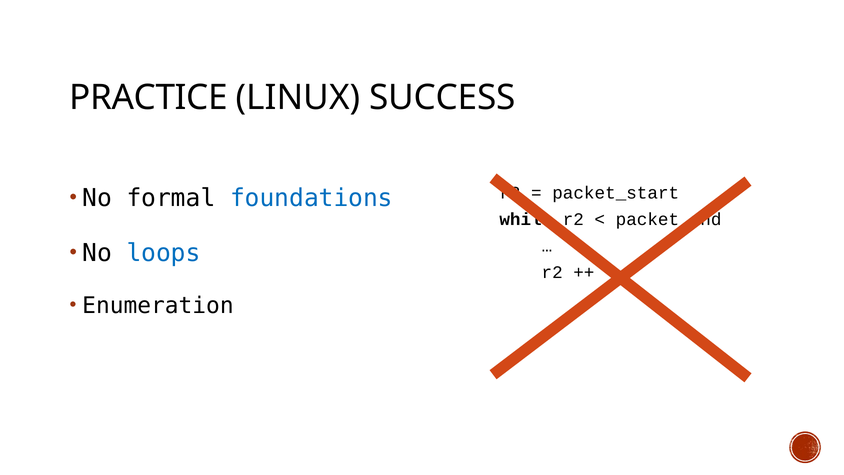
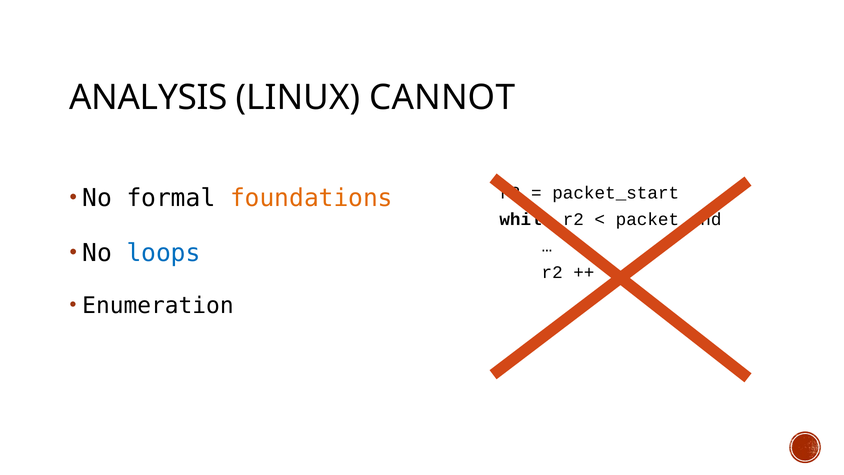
PRACTICE: PRACTICE -> ANALYSIS
SUCCESS: SUCCESS -> CANNOT
foundations colour: blue -> orange
